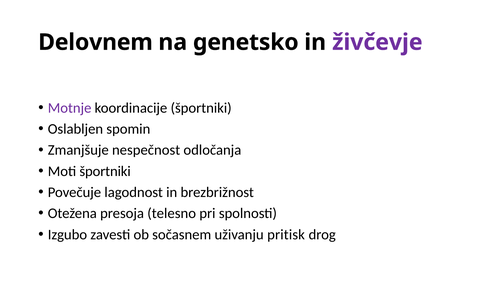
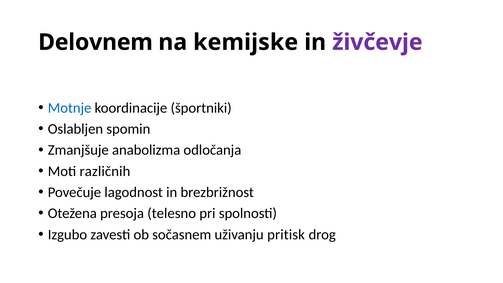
genetsko: genetsko -> kemijske
Motnje colour: purple -> blue
nespečnost: nespečnost -> anabolizma
Moti športniki: športniki -> različnih
